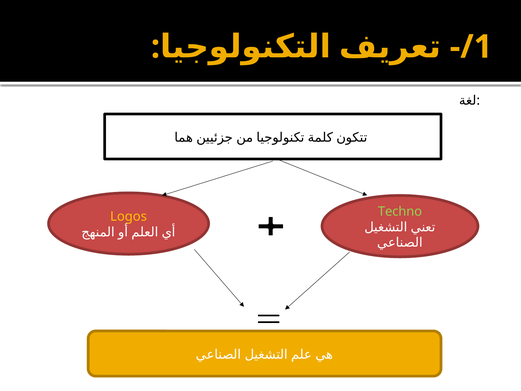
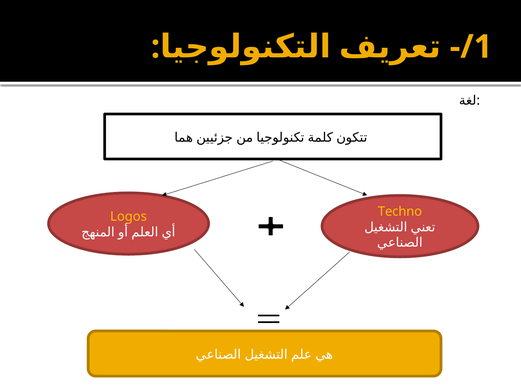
Techno colour: light green -> yellow
